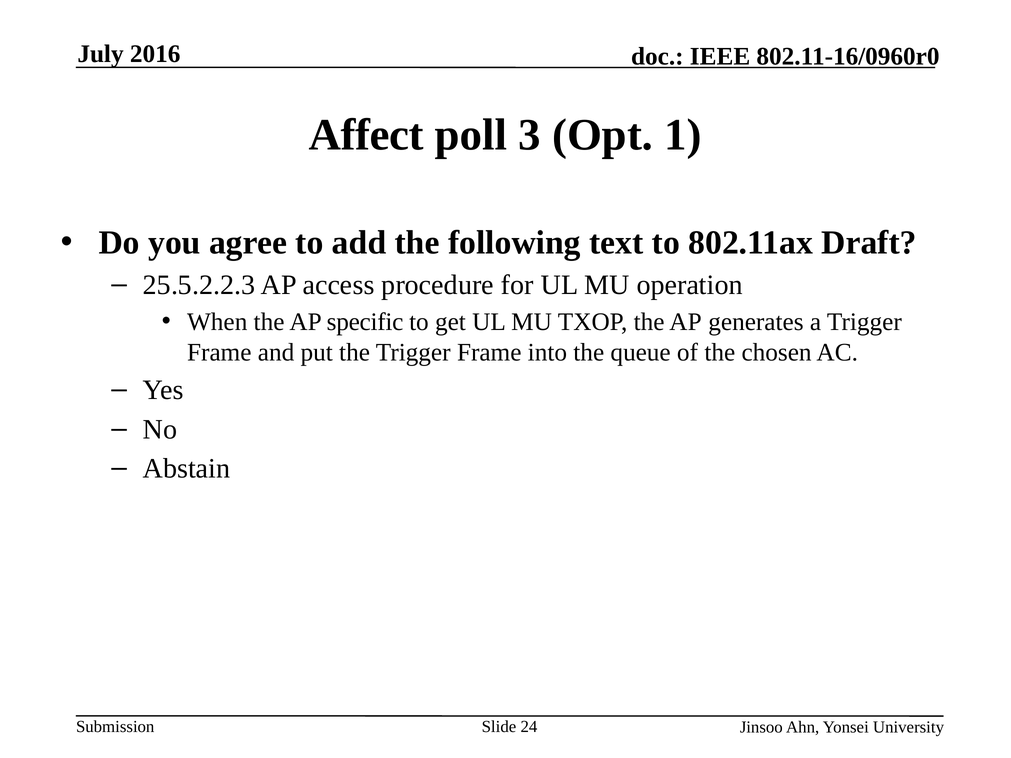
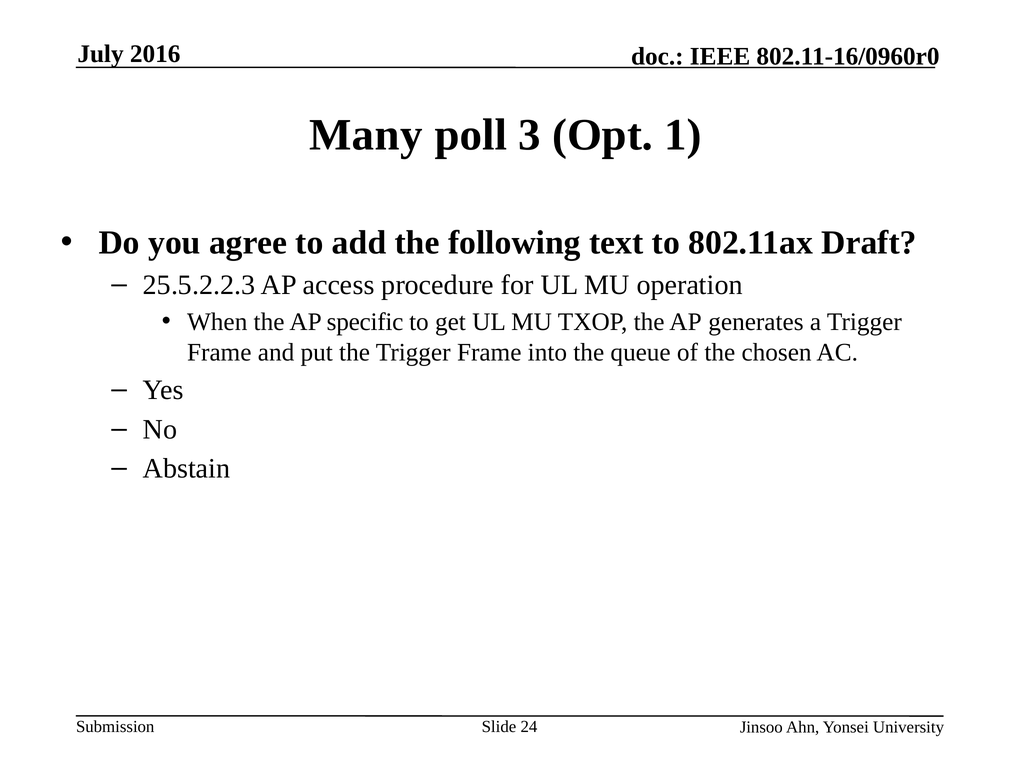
Affect: Affect -> Many
